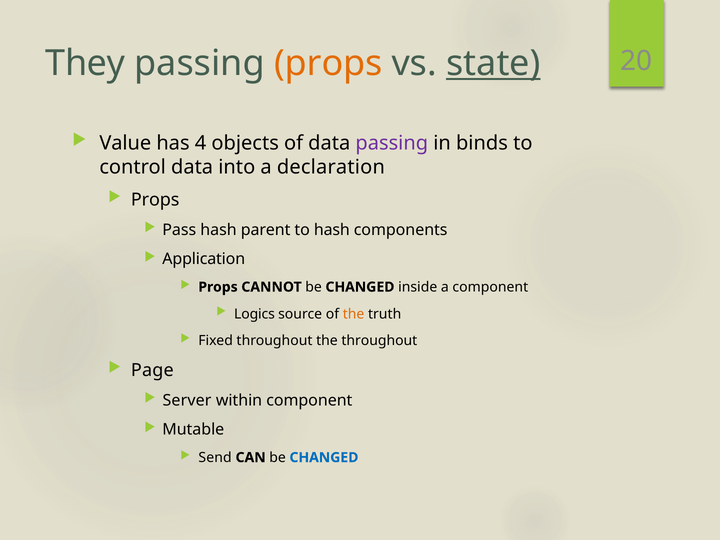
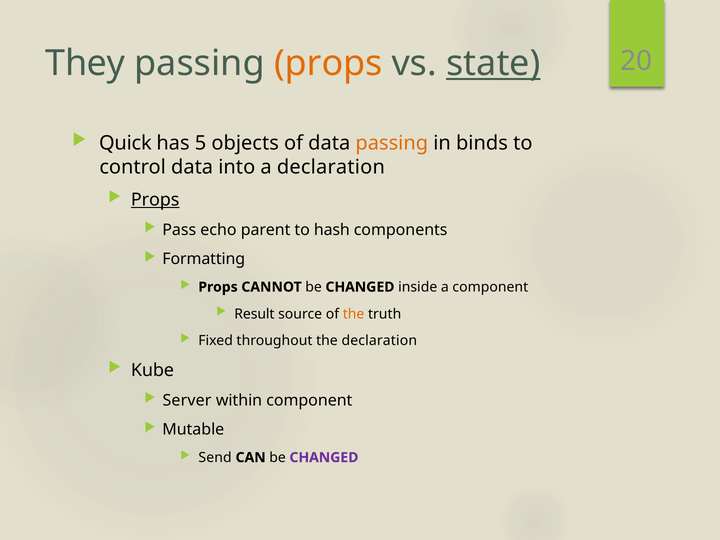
Value: Value -> Quick
4: 4 -> 5
passing at (392, 143) colour: purple -> orange
Props at (155, 200) underline: none -> present
Pass hash: hash -> echo
Application: Application -> Formatting
Logics: Logics -> Result
the throughout: throughout -> declaration
Page: Page -> Kube
CHANGED at (324, 458) colour: blue -> purple
